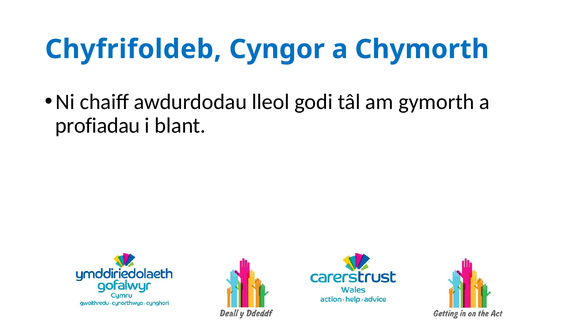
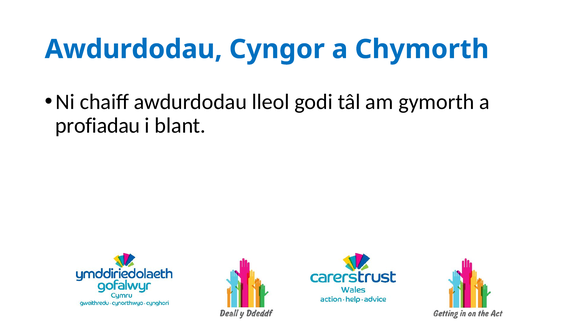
Chyfrifoldeb at (133, 49): Chyfrifoldeb -> Awdurdodau
